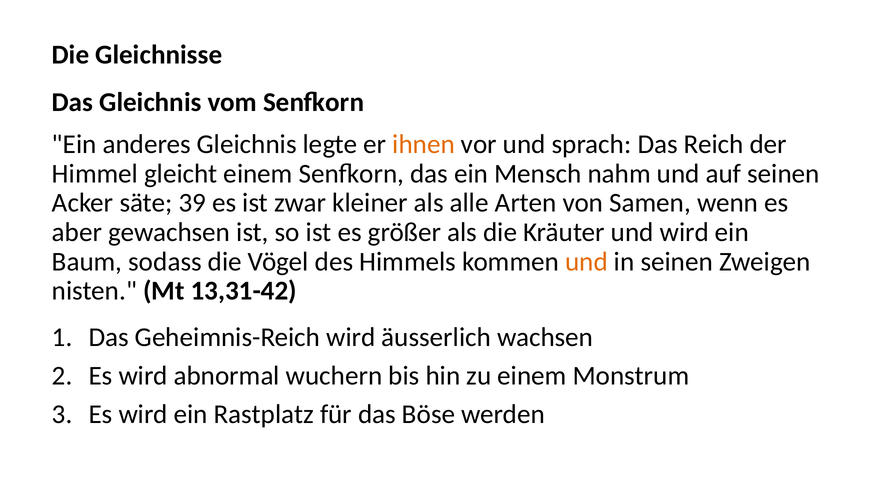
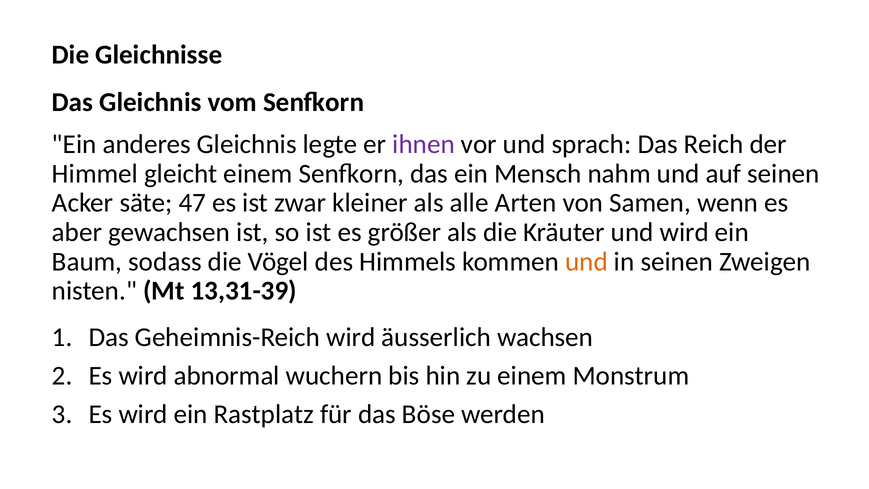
ihnen colour: orange -> purple
39: 39 -> 47
13,31-42: 13,31-42 -> 13,31-39
